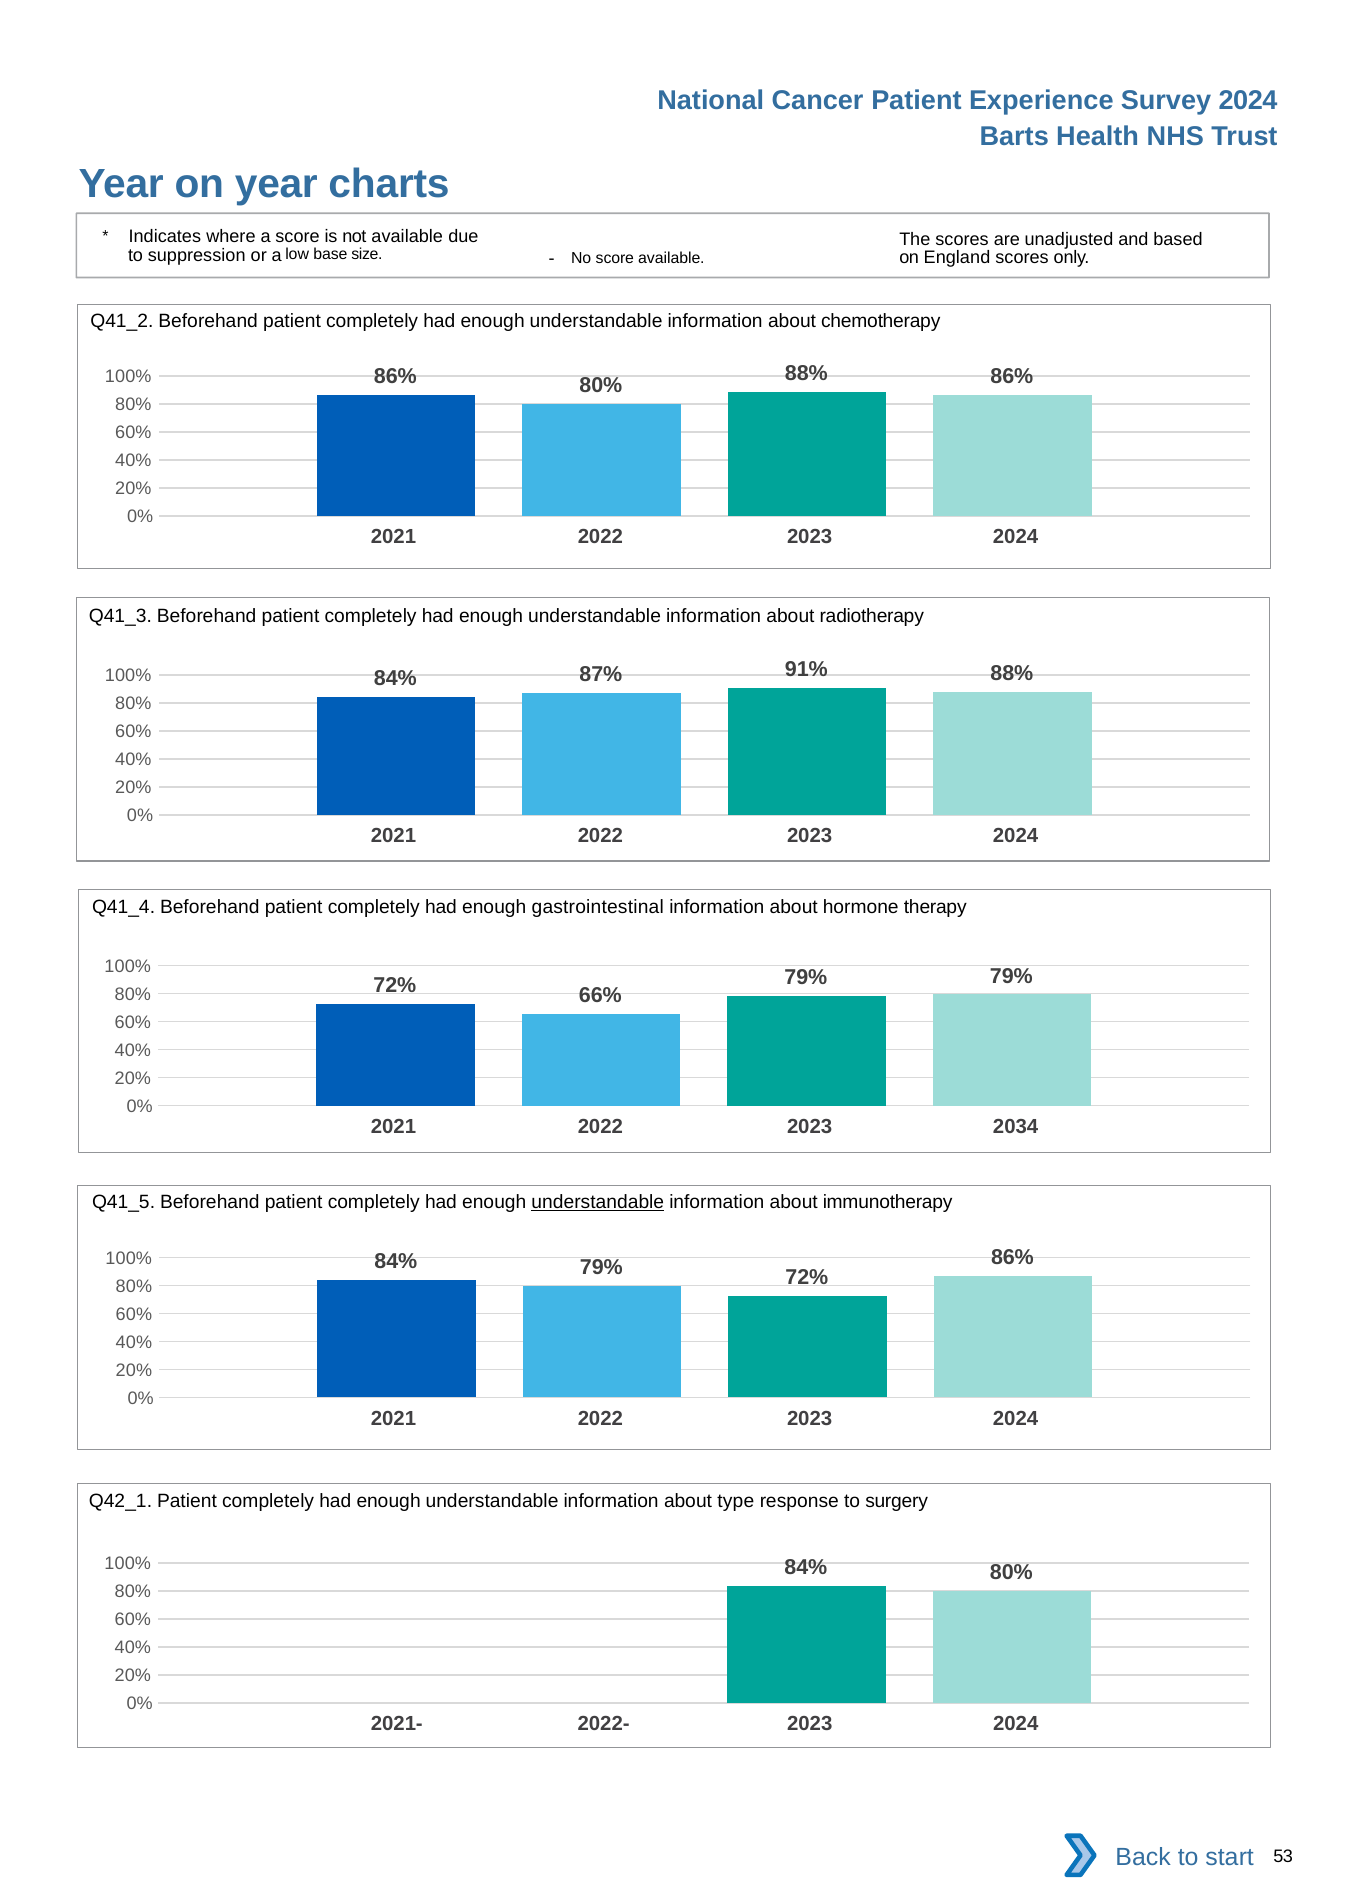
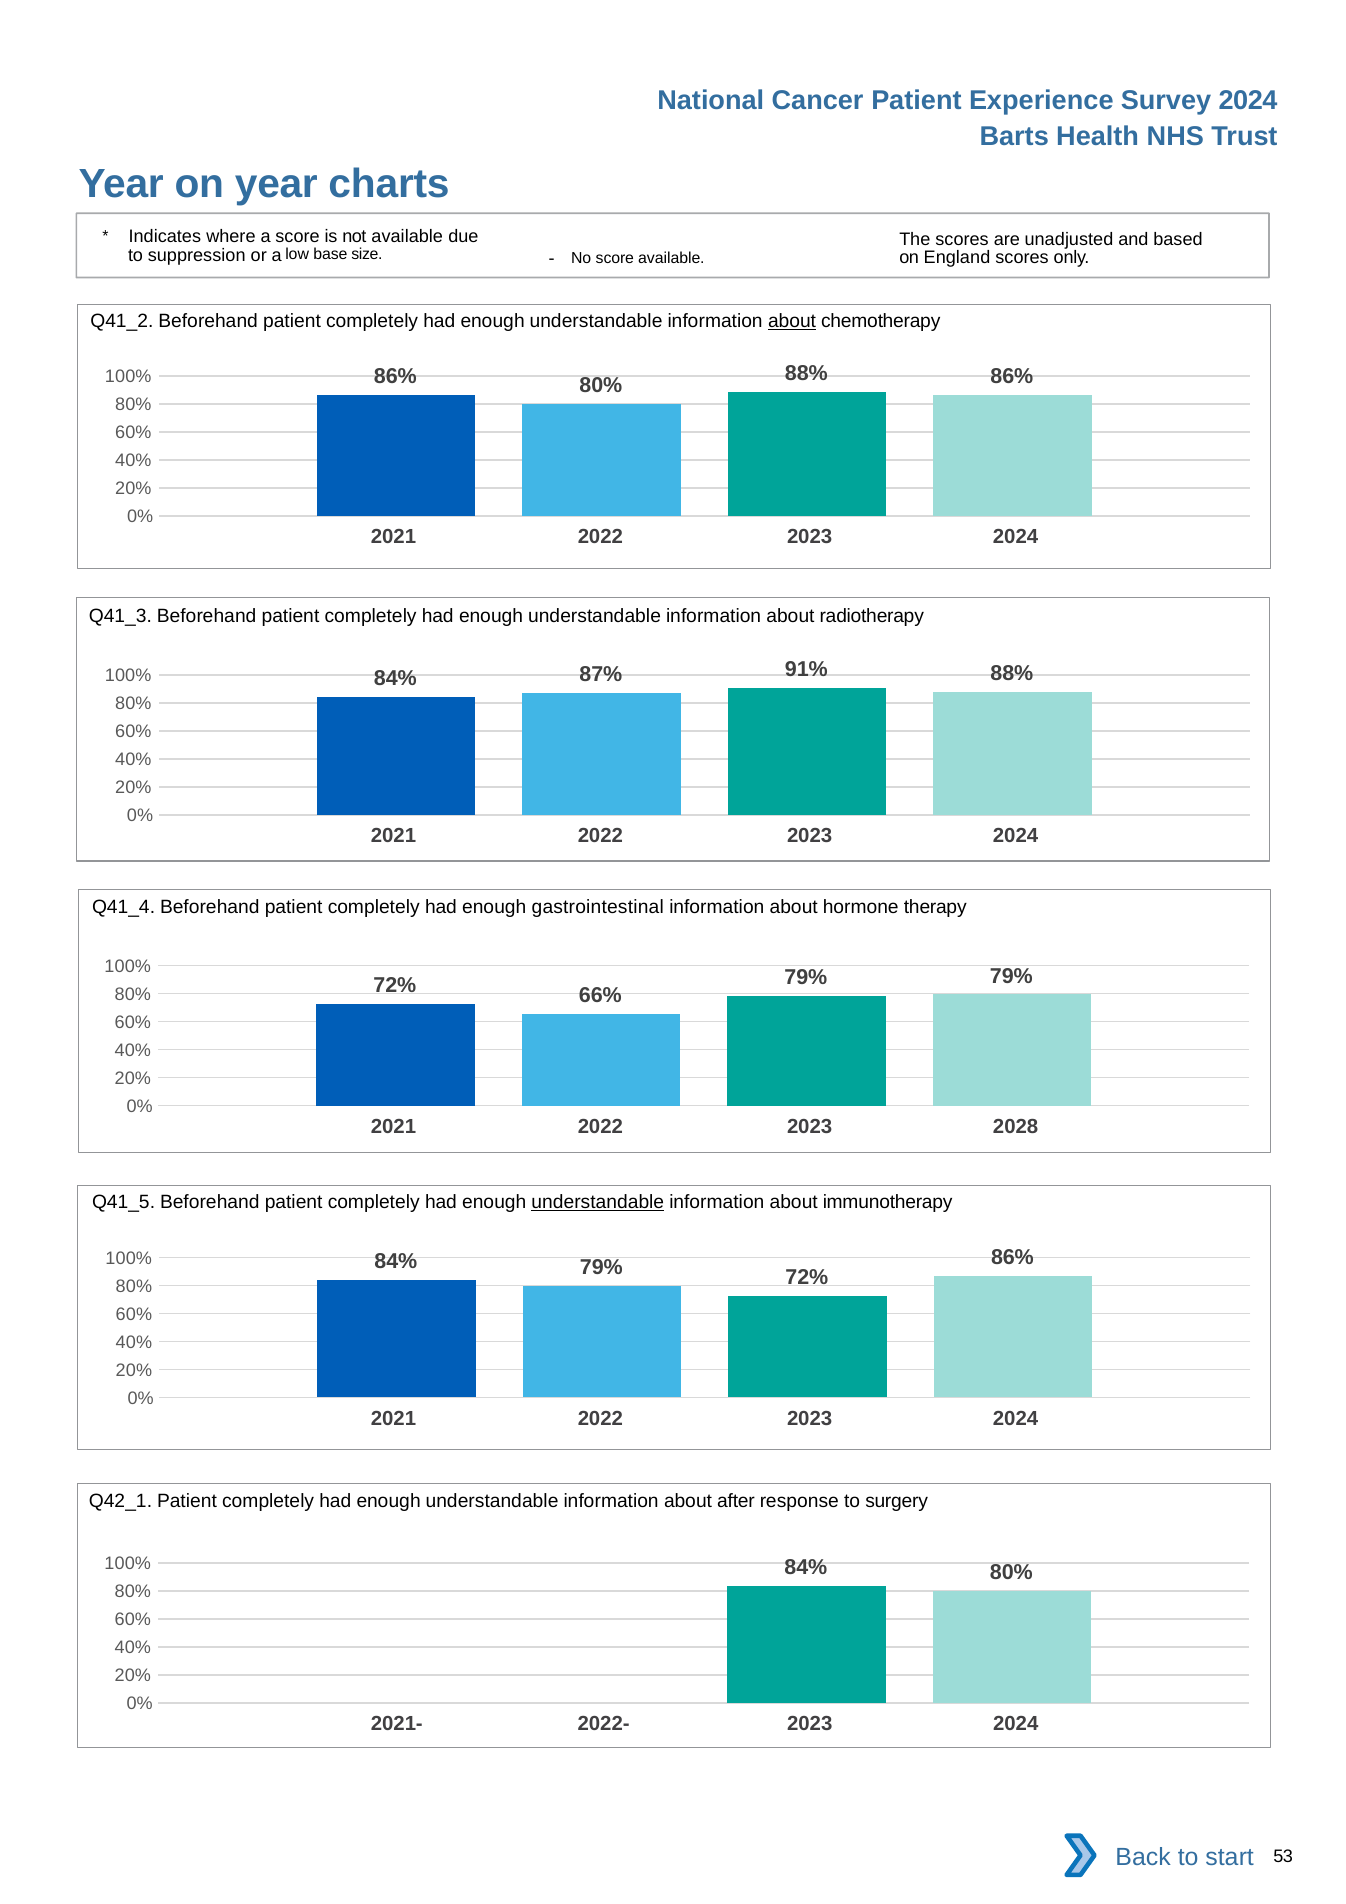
about at (792, 321) underline: none -> present
2034: 2034 -> 2028
type: type -> after
